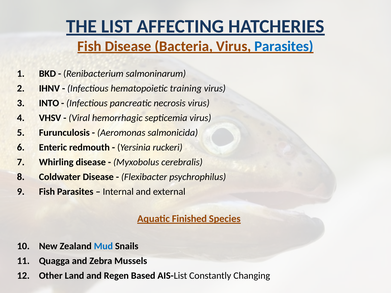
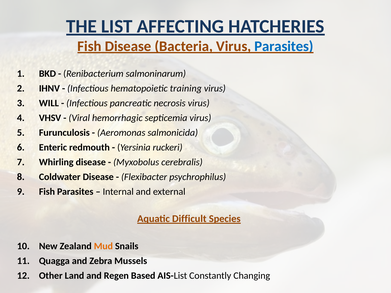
INTO: INTO -> WILL
Finished: Finished -> Difficult
Mud colour: blue -> orange
